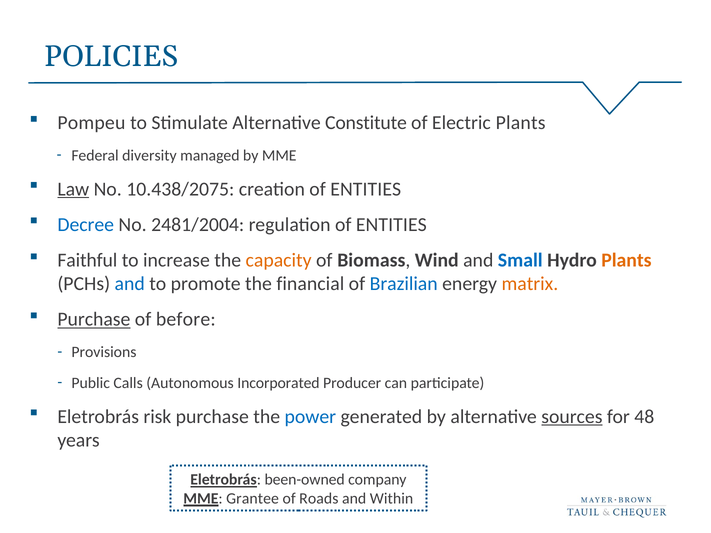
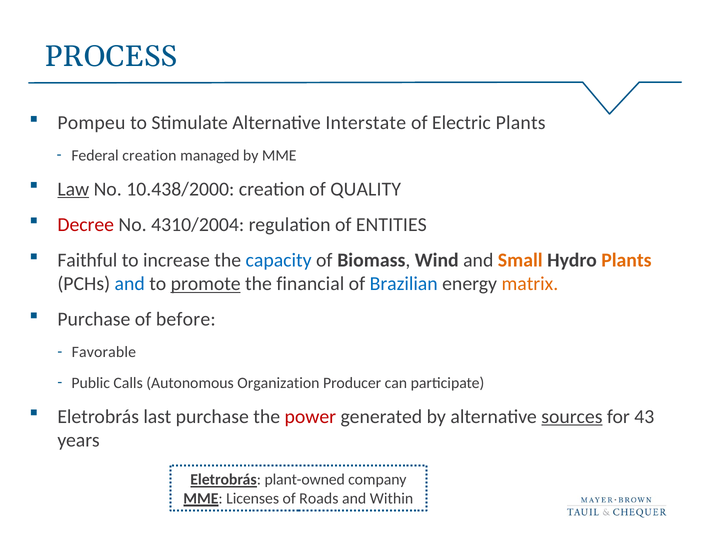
POLICIES: POLICIES -> PROCESS
Constitute: Constitute -> Interstate
Federal diversity: diversity -> creation
10.438/2075: 10.438/2075 -> 10.438/2000
creation of ENTITIES: ENTITIES -> QUALITY
Decree colour: blue -> red
2481/2004: 2481/2004 -> 4310/2004
capacity colour: orange -> blue
Small colour: blue -> orange
promote underline: none -> present
Purchase at (94, 320) underline: present -> none
Provisions: Provisions -> Favorable
Incorporated: Incorporated -> Organization
risk: risk -> last
power colour: blue -> red
48: 48 -> 43
been-owned: been-owned -> plant-owned
Grantee: Grantee -> Licenses
